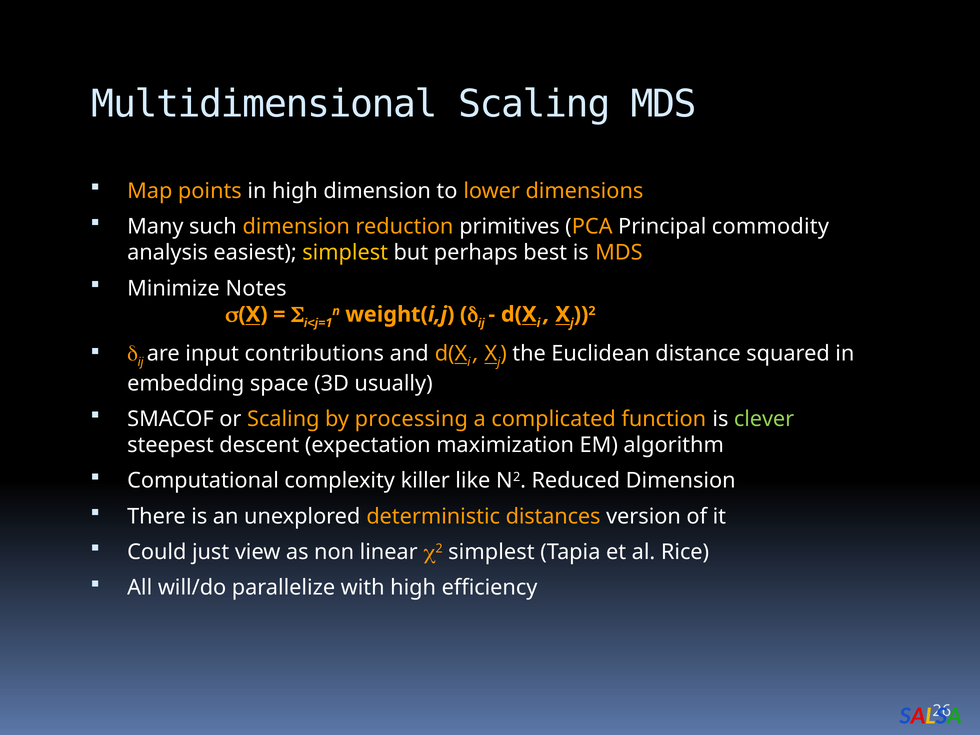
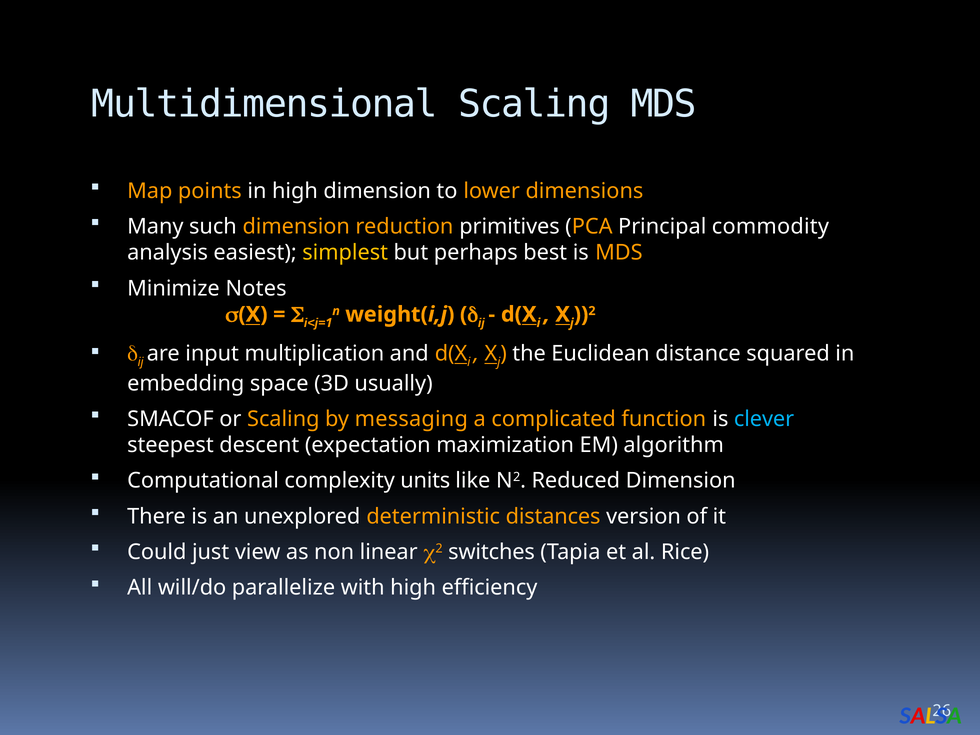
contributions: contributions -> multiplication
processing: processing -> messaging
clever colour: light green -> light blue
killer: killer -> units
2 simplest: simplest -> switches
